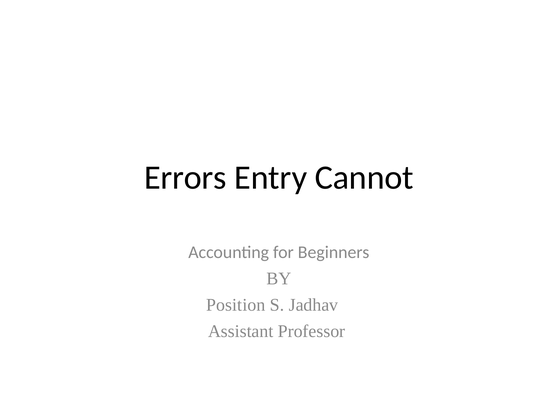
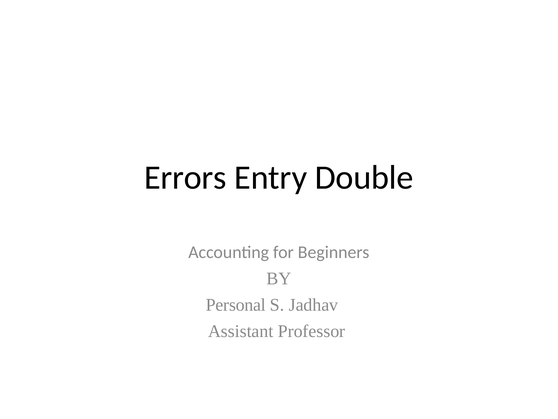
Cannot: Cannot -> Double
Position: Position -> Personal
